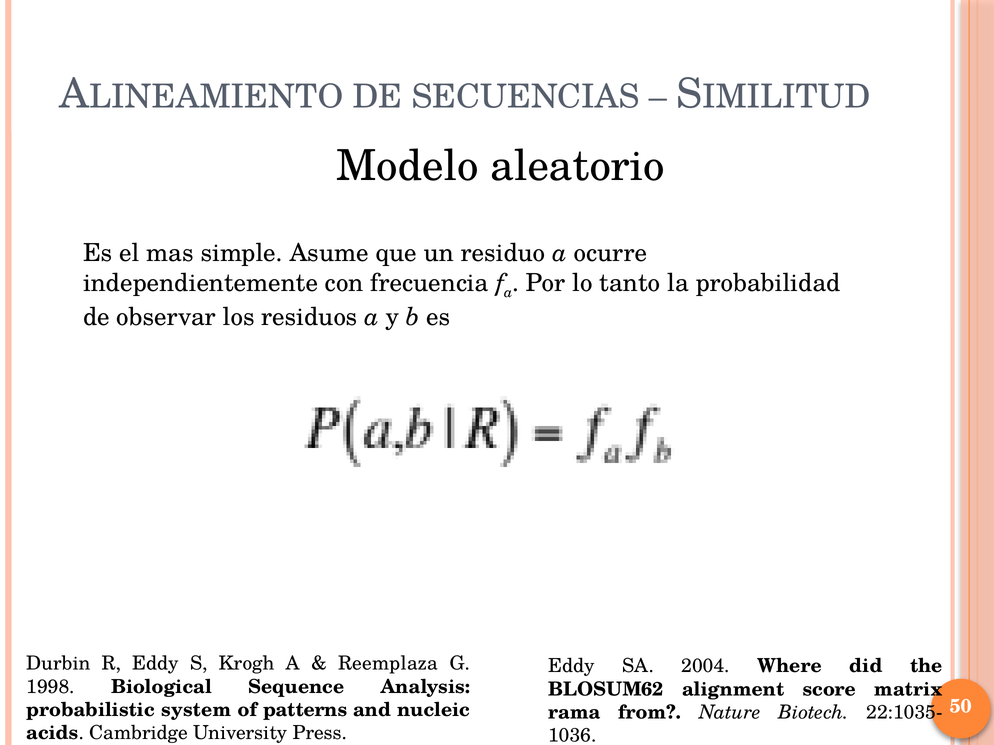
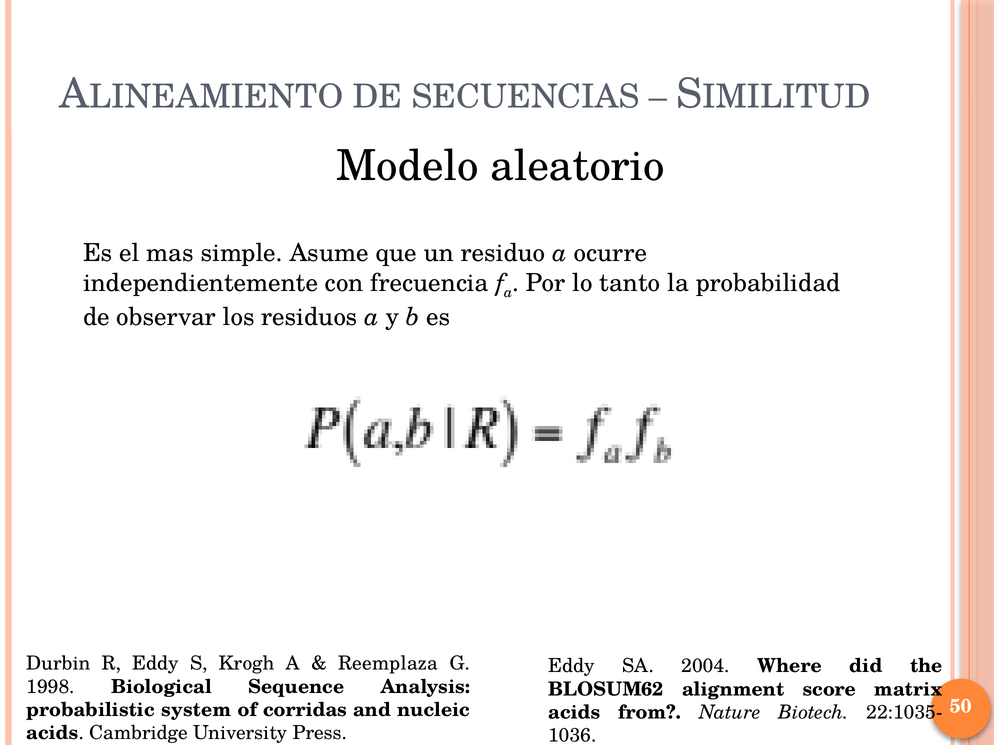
patterns: patterns -> corridas
rama at (574, 713): rama -> acids
